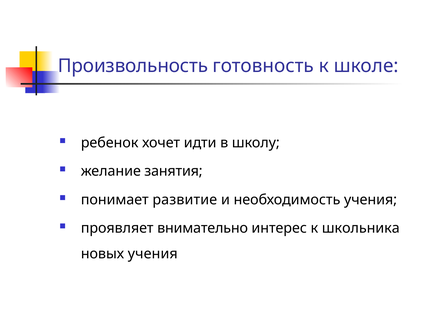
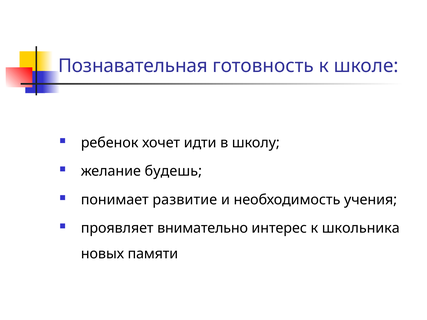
Произвольность: Произвольность -> Познавательная
занятия: занятия -> будешь
новых учения: учения -> памяти
